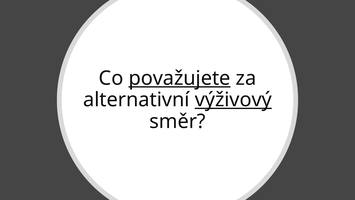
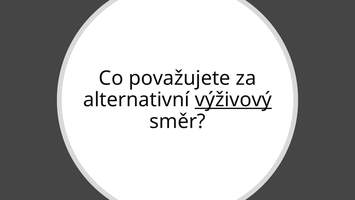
považujete underline: present -> none
